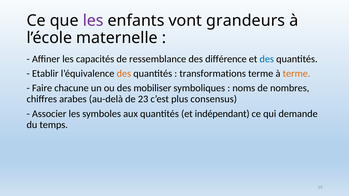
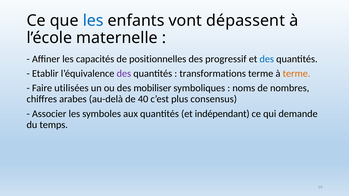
les at (93, 21) colour: purple -> blue
grandeurs: grandeurs -> dépassent
ressemblance: ressemblance -> positionnelles
différence: différence -> progressif
des at (124, 74) colour: orange -> purple
chacune: chacune -> utilisées
23: 23 -> 40
